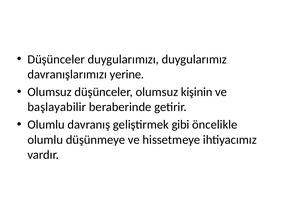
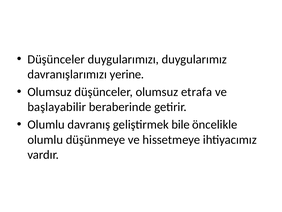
kişinin: kişinin -> etrafa
gibi: gibi -> bile
